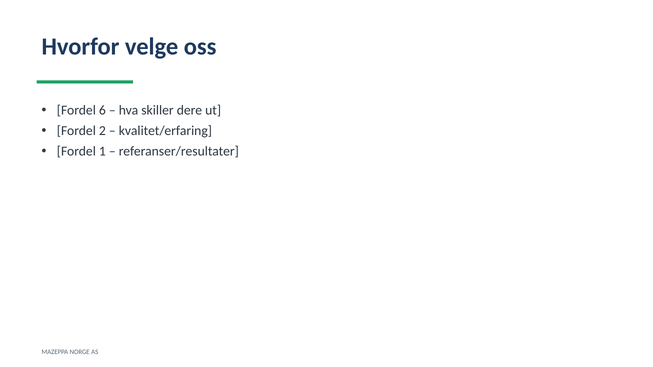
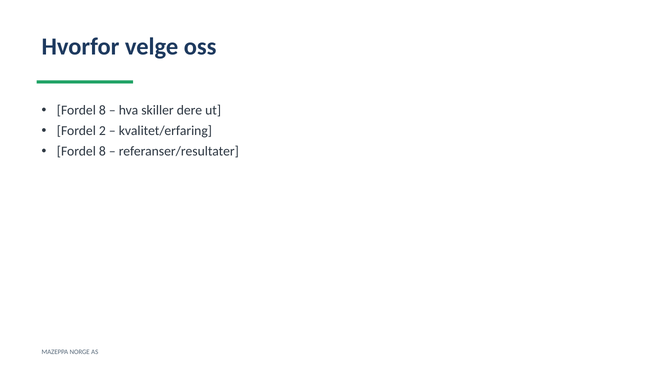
6 at (102, 111): 6 -> 8
1 at (102, 151): 1 -> 8
